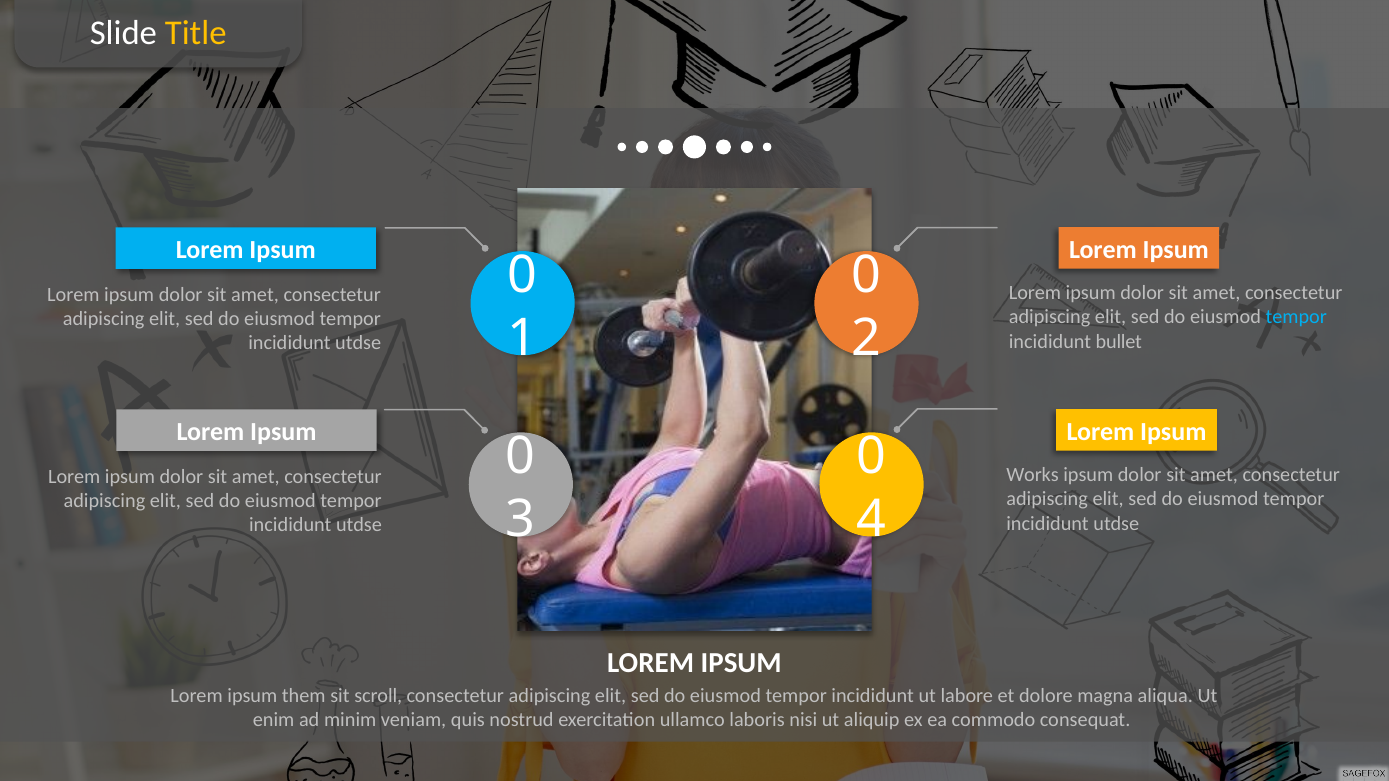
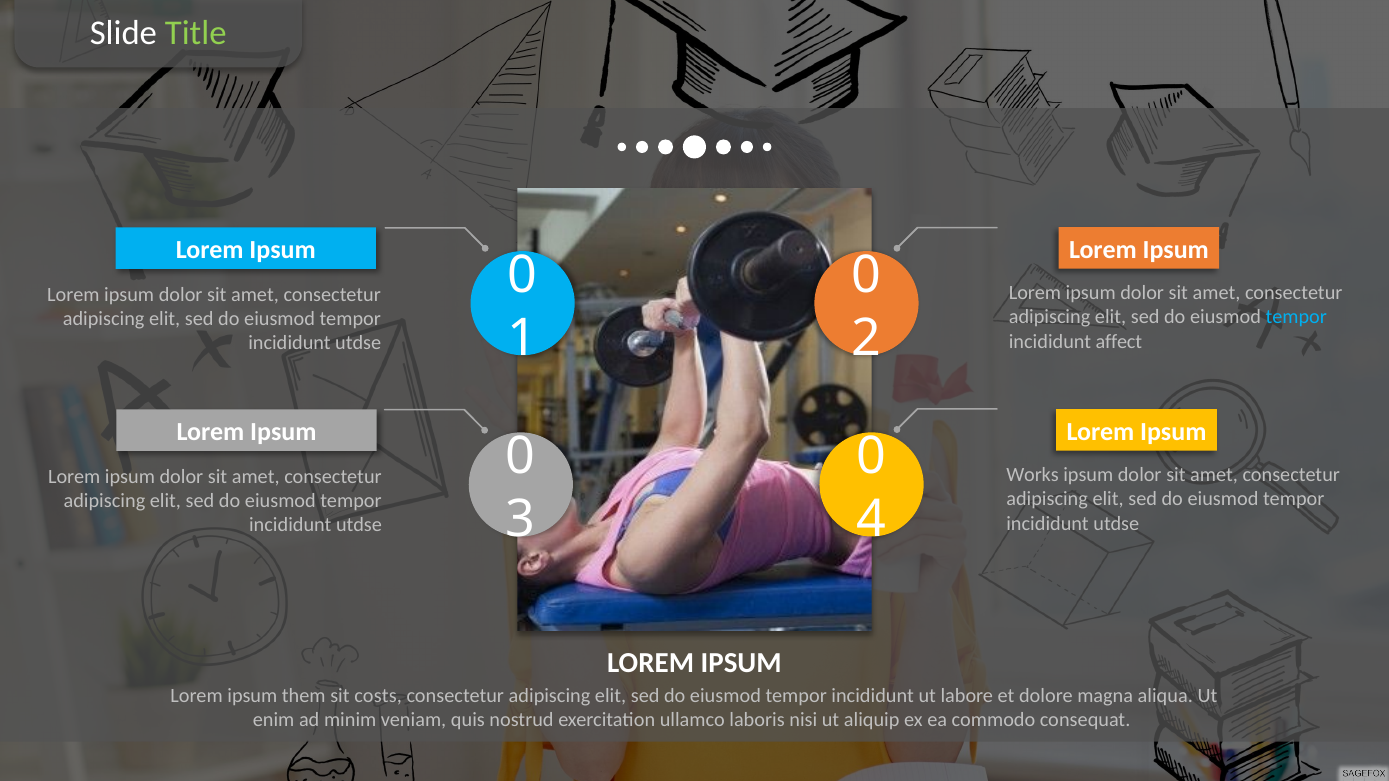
Title colour: yellow -> light green
bullet: bullet -> affect
scroll: scroll -> costs
